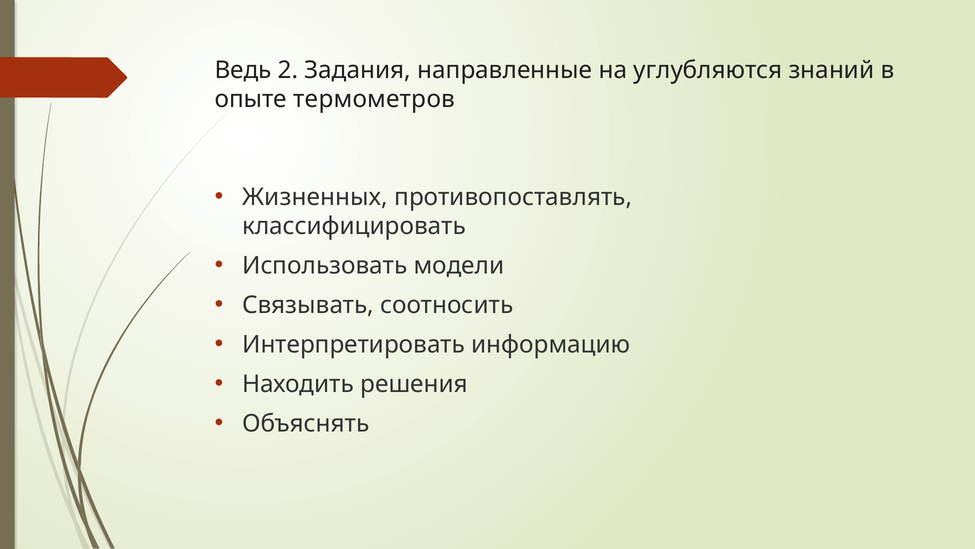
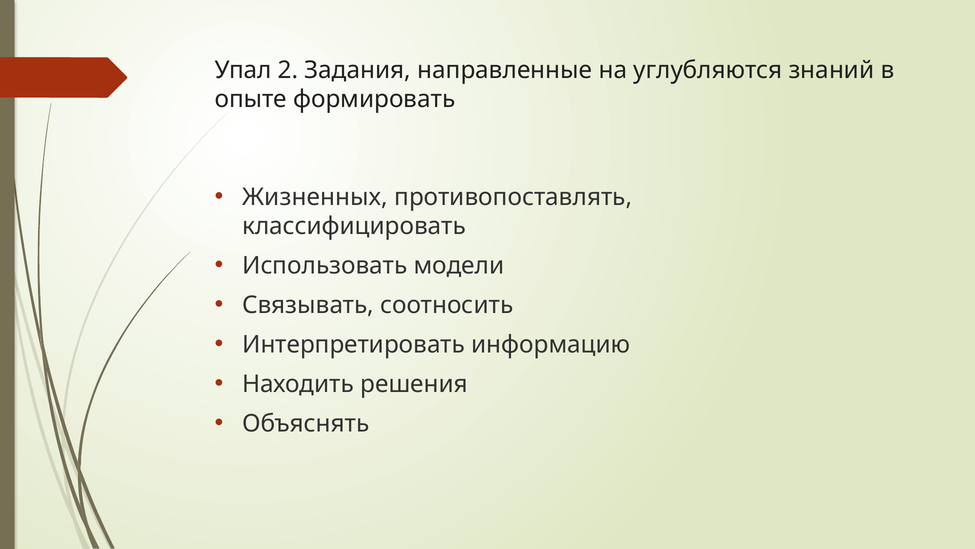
Ведь: Ведь -> Упал
термометров: термометров -> формировать
